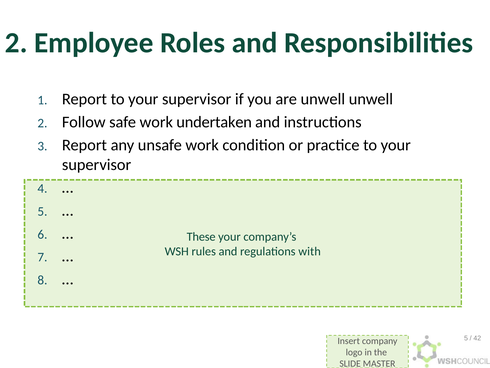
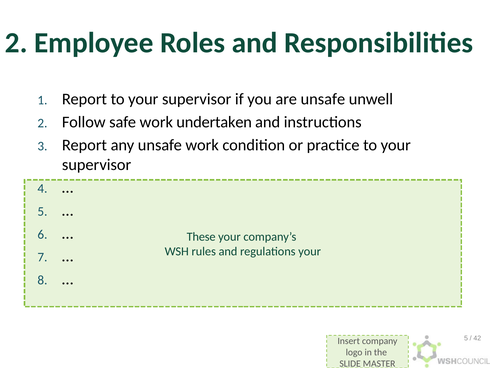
are unwell: unwell -> unsafe
regulations with: with -> your
